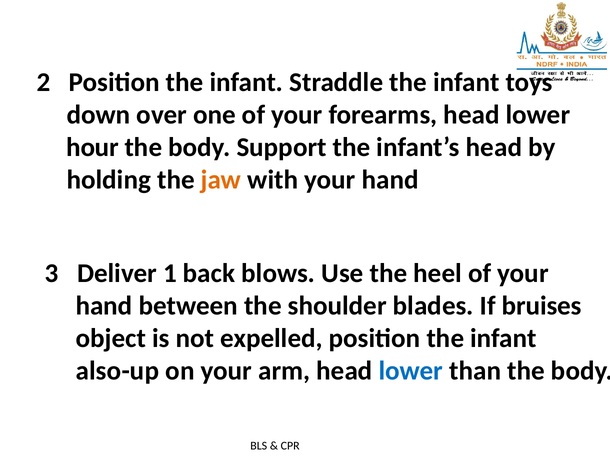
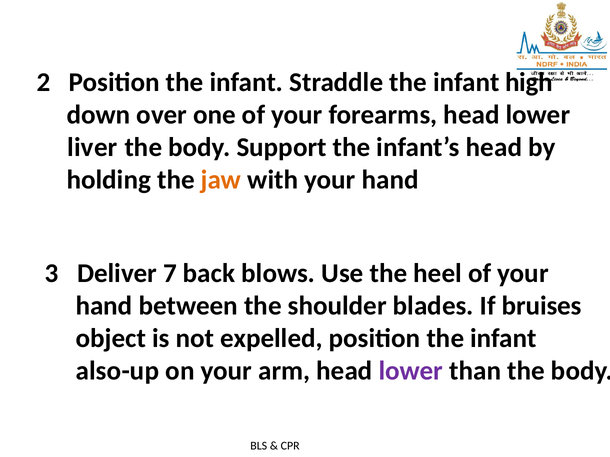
toys: toys -> high
hour: hour -> liver
1: 1 -> 7
lower at (411, 371) colour: blue -> purple
